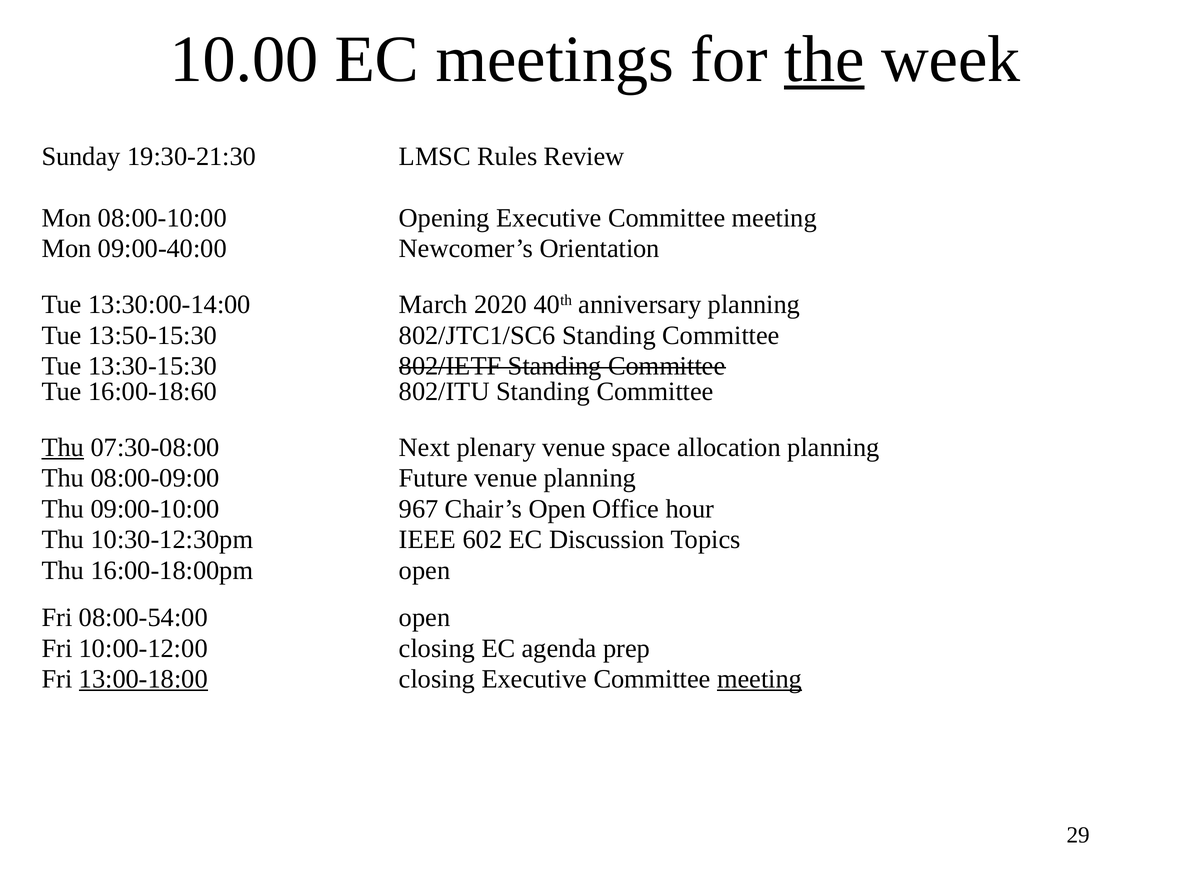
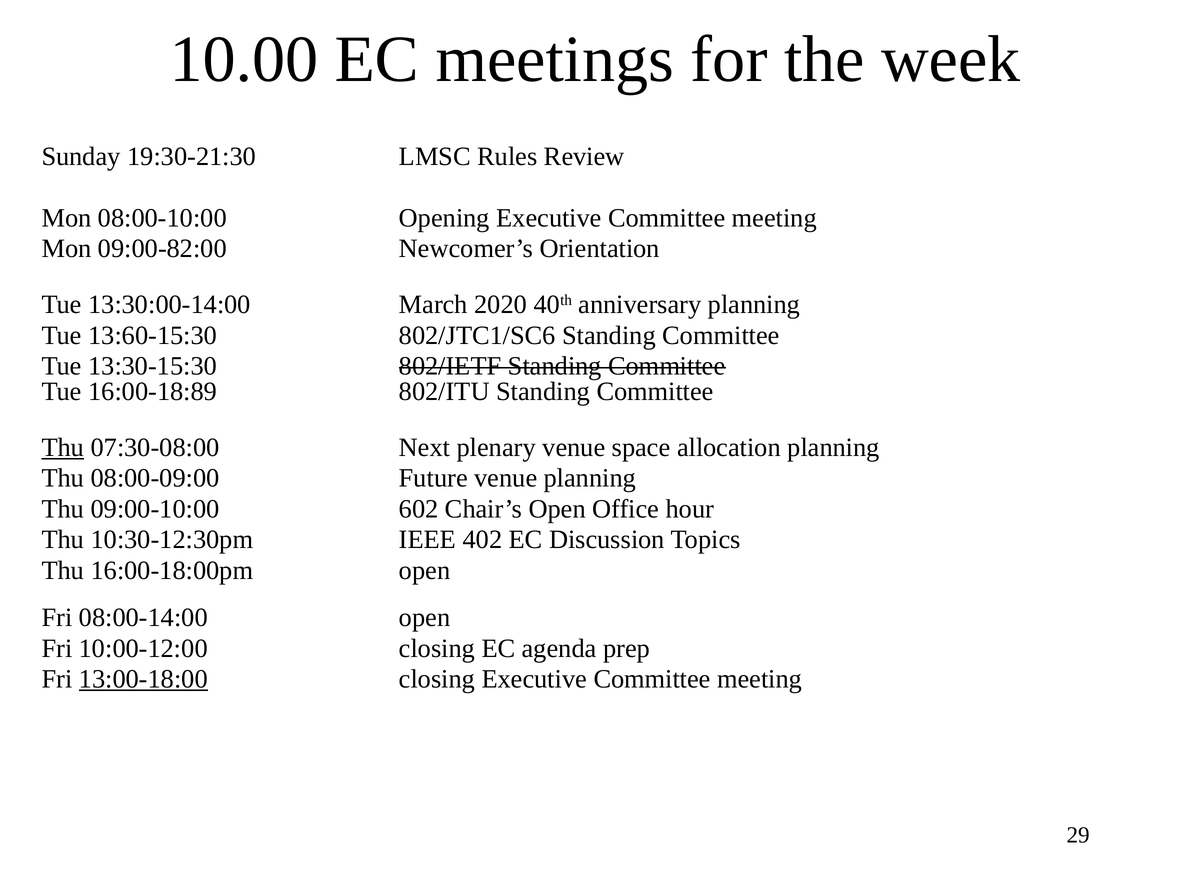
the underline: present -> none
09:00-40:00: 09:00-40:00 -> 09:00-82:00
13:50-15:30: 13:50-15:30 -> 13:60-15:30
16:00-18:60: 16:00-18:60 -> 16:00-18:89
967: 967 -> 602
602: 602 -> 402
08:00-54:00: 08:00-54:00 -> 08:00-14:00
meeting at (760, 679) underline: present -> none
